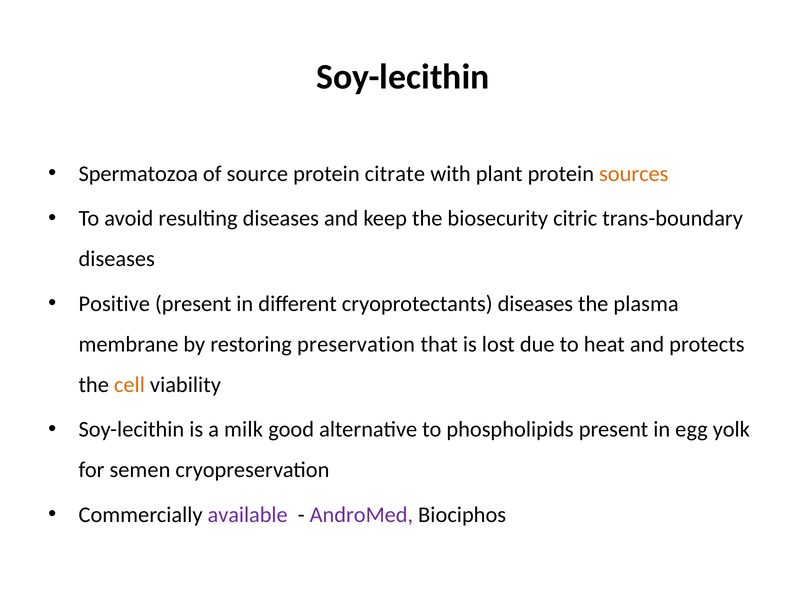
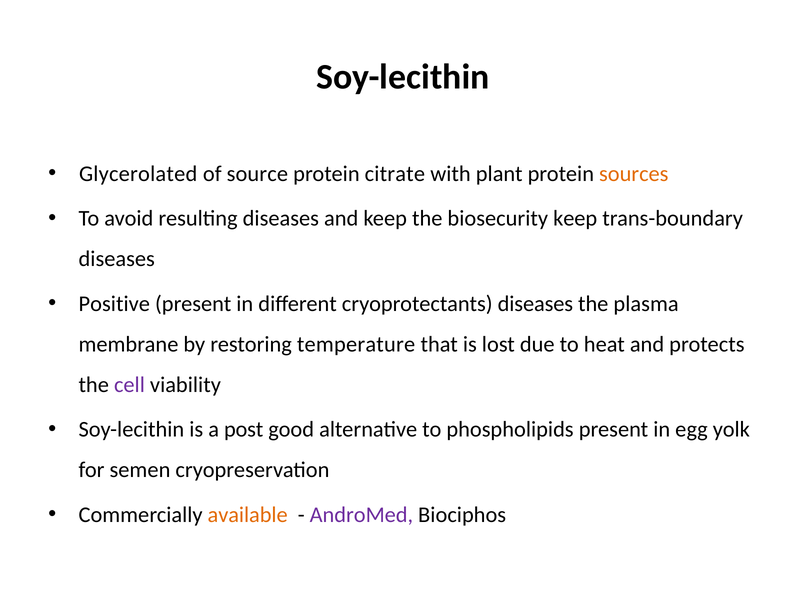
Spermatozoa: Spermatozoa -> Glycerolated
biosecurity citric: citric -> keep
preservation: preservation -> temperature
cell colour: orange -> purple
milk: milk -> post
available colour: purple -> orange
